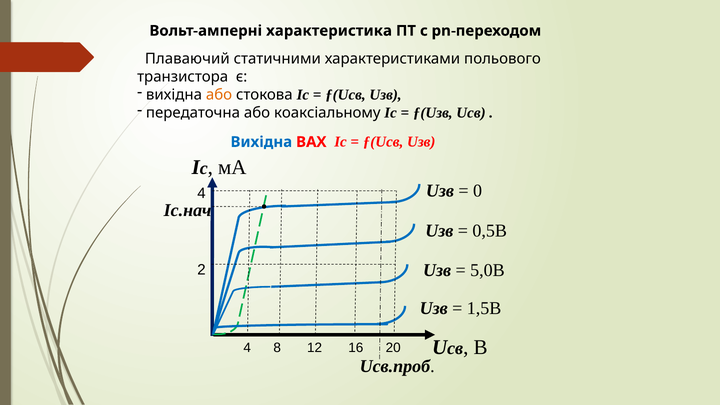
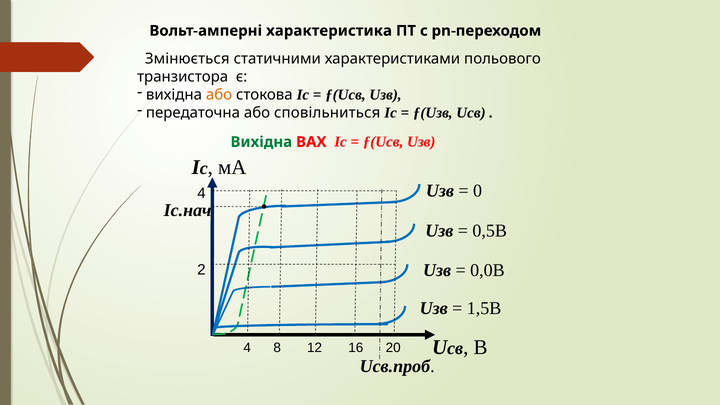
Плаваючий: Плаваючий -> Змінюється
коаксіальному: коаксіальному -> сповільниться
Вихідна at (261, 142) colour: blue -> green
5,0В: 5,0В -> 0,0В
